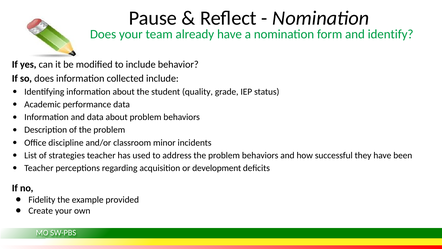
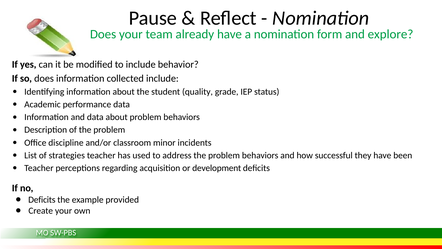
identify: identify -> explore
Fidelity at (42, 199): Fidelity -> Deficits
